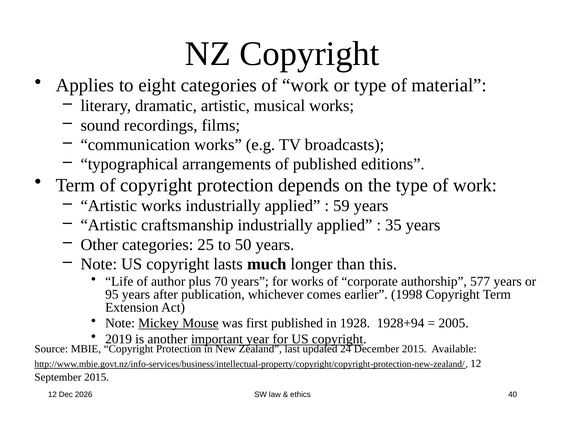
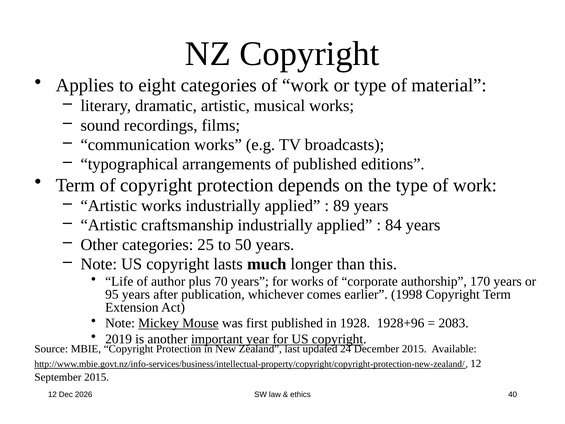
59: 59 -> 89
35: 35 -> 84
577: 577 -> 170
1928+94: 1928+94 -> 1928+96
2005: 2005 -> 2083
